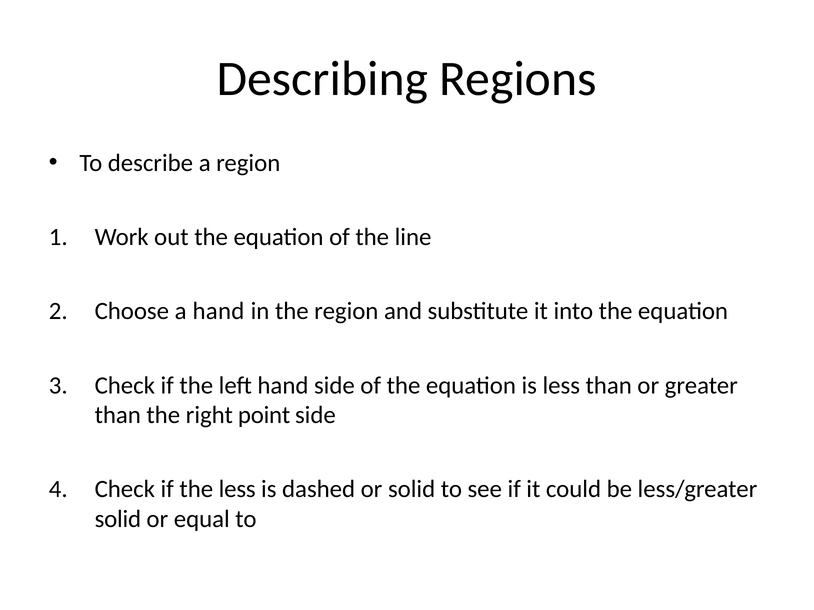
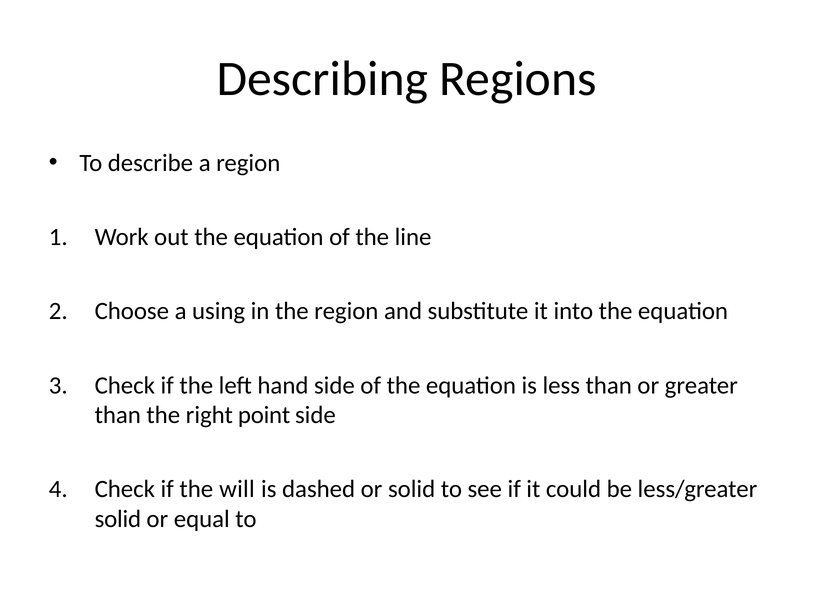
a hand: hand -> using
the less: less -> will
